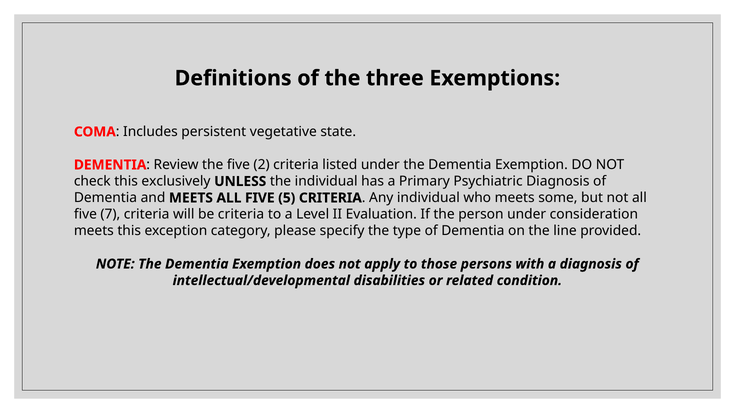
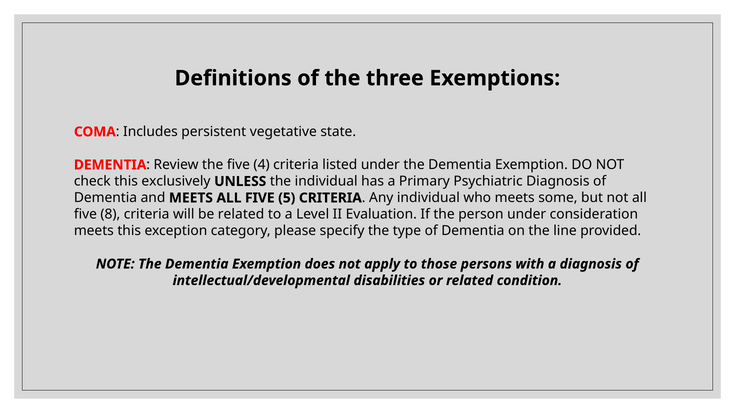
2: 2 -> 4
7: 7 -> 8
be criteria: criteria -> related
